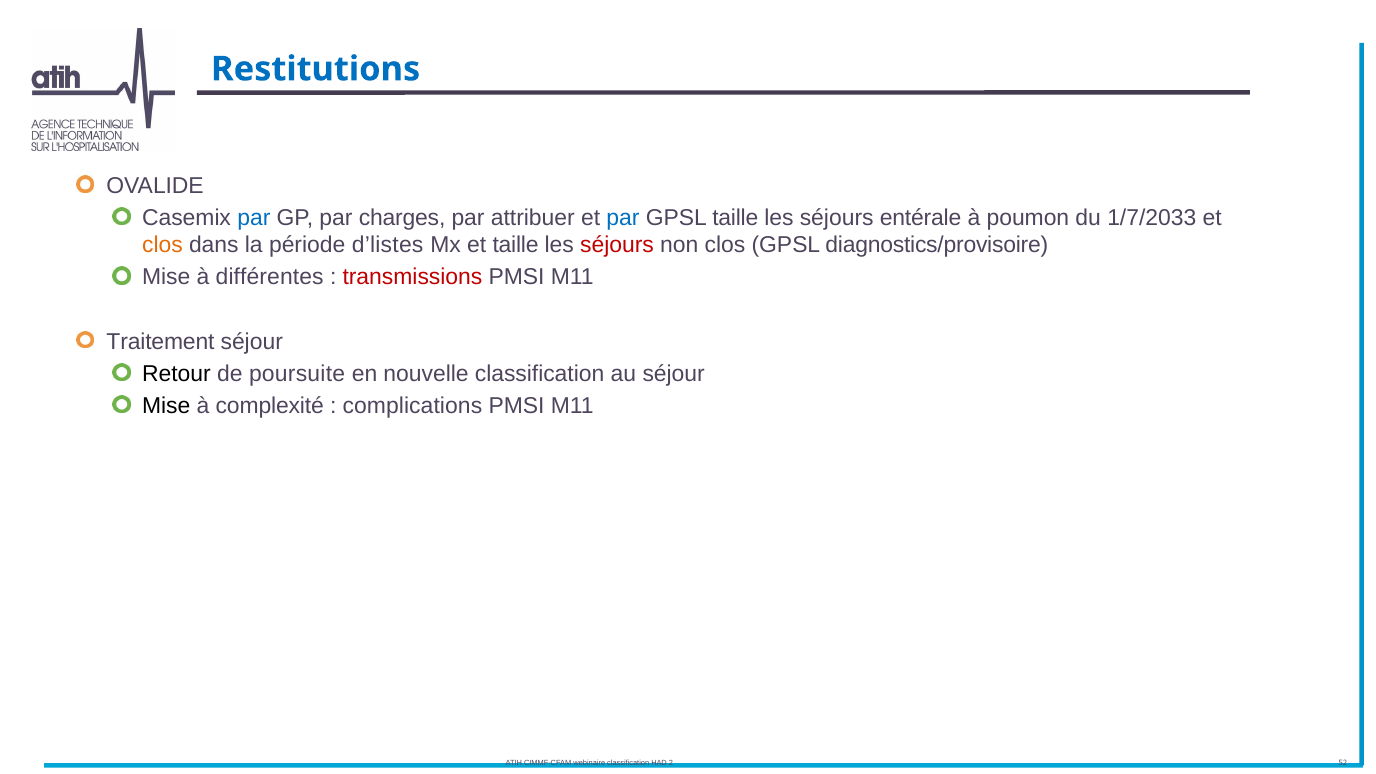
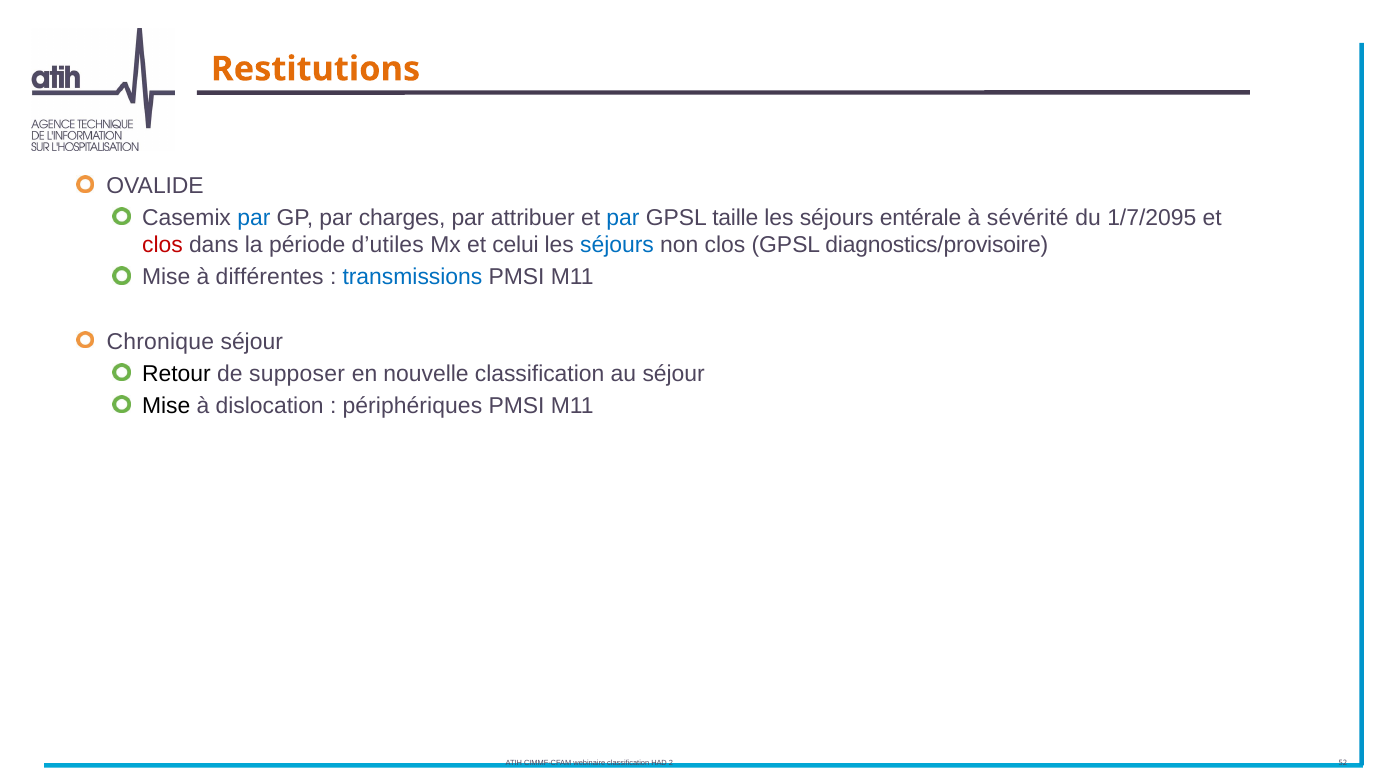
Restitutions colour: blue -> orange
poumon: poumon -> sévérité
1/7/2033: 1/7/2033 -> 1/7/2095
clos at (162, 245) colour: orange -> red
d’listes: d’listes -> d’utiles
et taille: taille -> celui
séjours at (617, 245) colour: red -> blue
transmissions colour: red -> blue
Traitement: Traitement -> Chronique
poursuite: poursuite -> supposer
complexité: complexité -> dislocation
complications: complications -> périphériques
